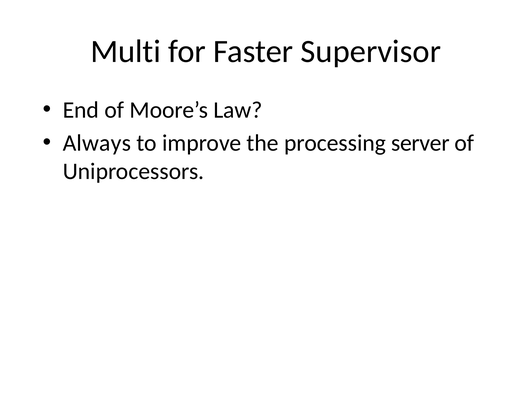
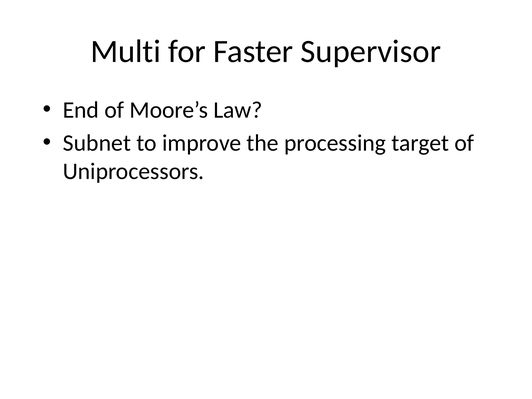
Always: Always -> Subnet
server: server -> target
